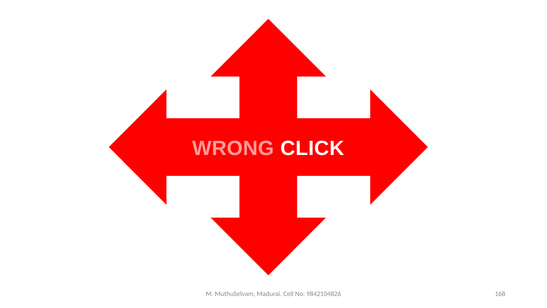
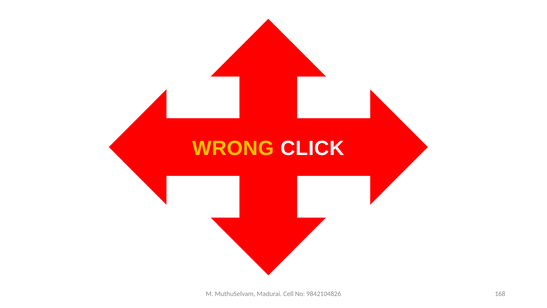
WRONG colour: pink -> yellow
